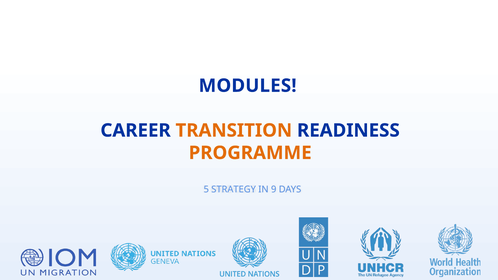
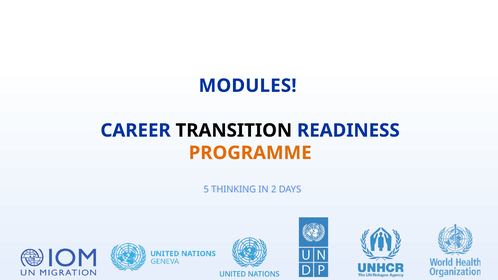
TRANSITION colour: orange -> black
STRATEGY: STRATEGY -> THINKING
9: 9 -> 2
